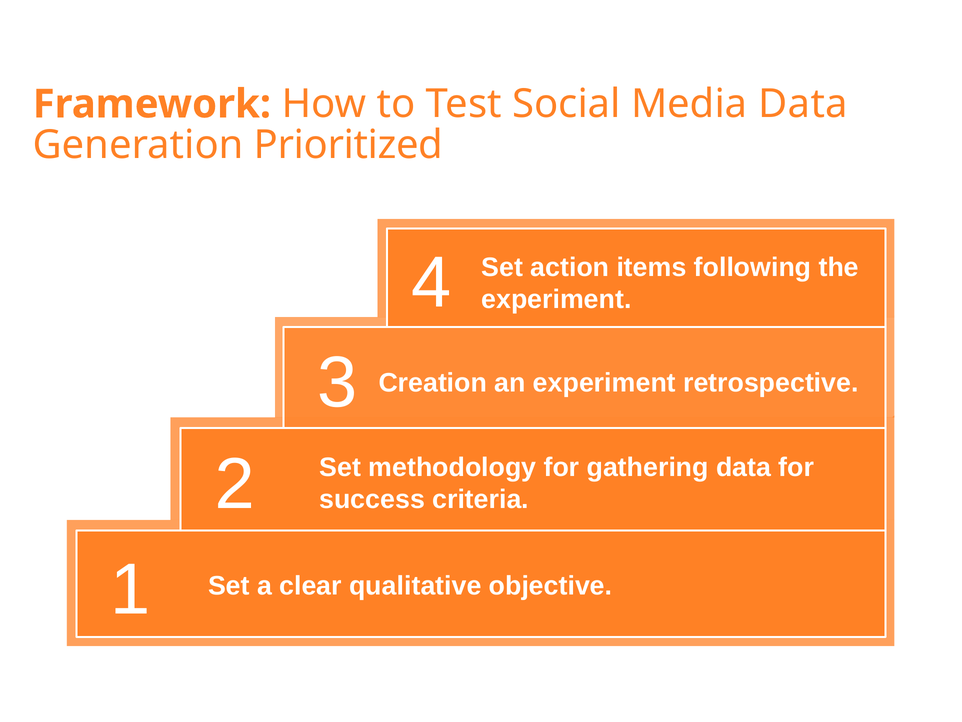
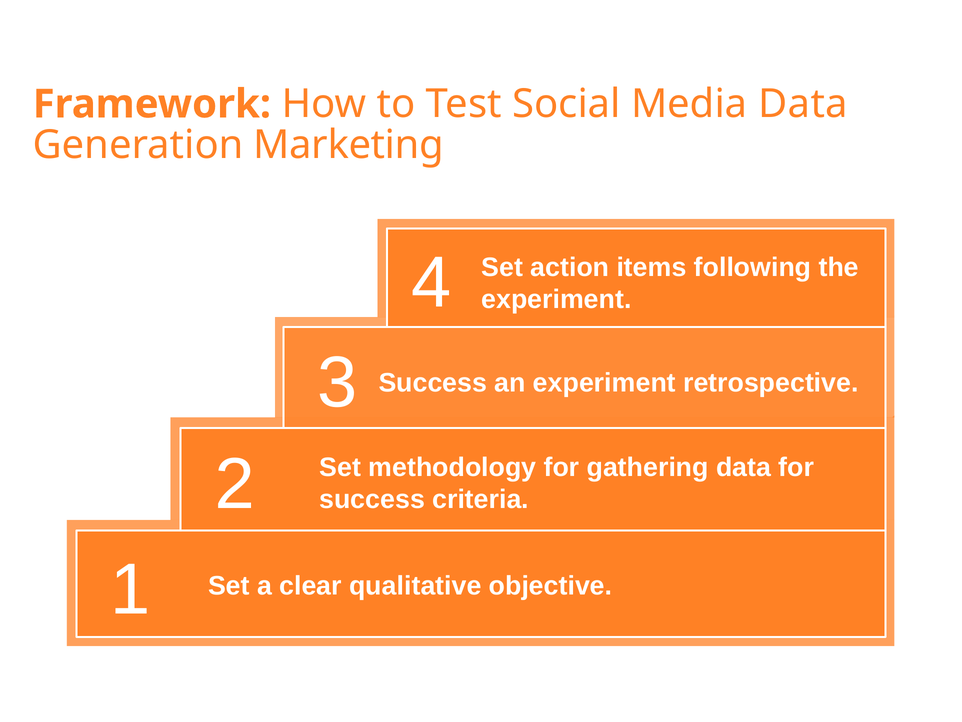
Prioritized: Prioritized -> Marketing
Creation at (433, 383): Creation -> Success
